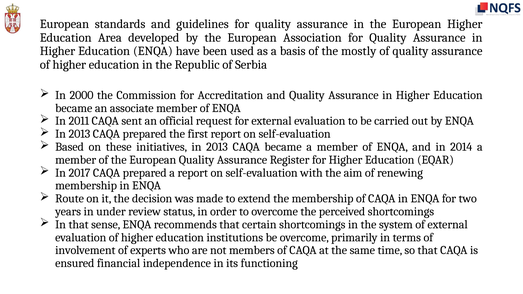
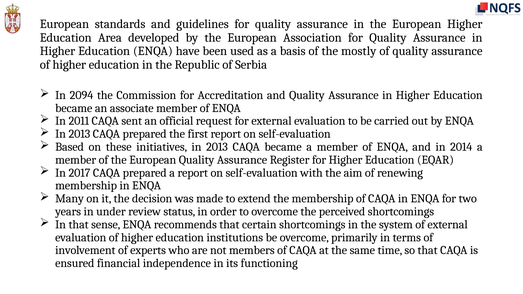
2000: 2000 -> 2094
Route: Route -> Many
